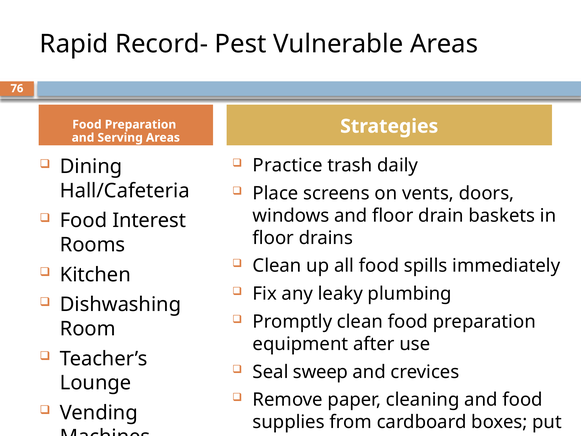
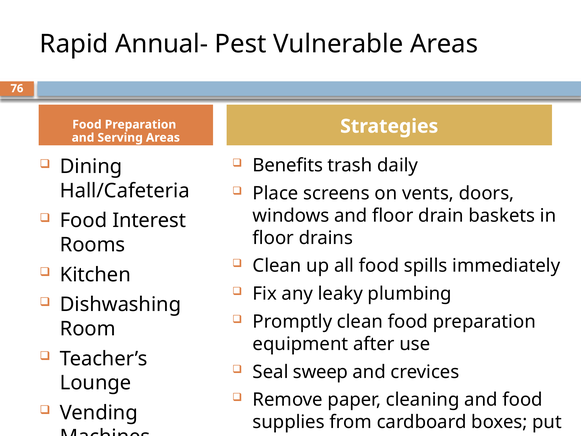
Record-: Record- -> Annual-
Practice: Practice -> Benefits
